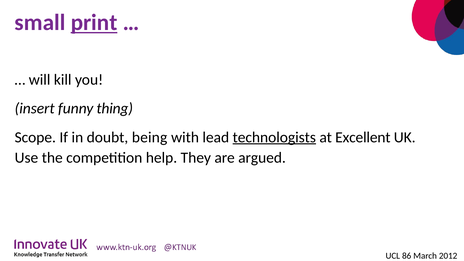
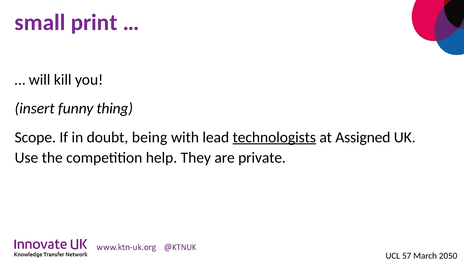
print underline: present -> none
Excellent: Excellent -> Assigned
argued: argued -> private
86: 86 -> 57
2012: 2012 -> 2050
